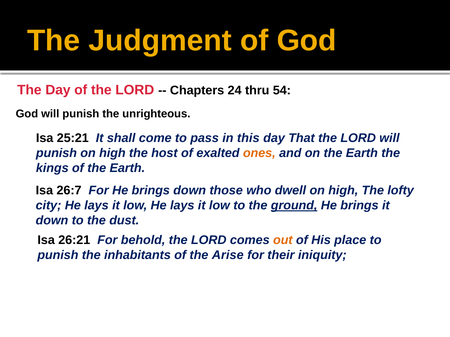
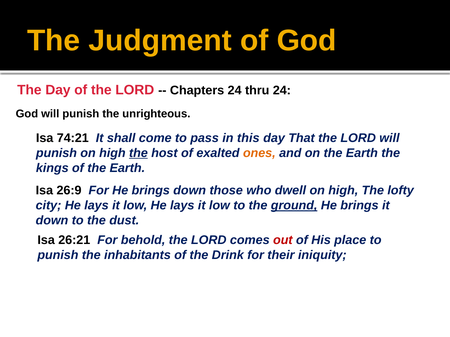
thru 54: 54 -> 24
25:21: 25:21 -> 74:21
the at (138, 153) underline: none -> present
26:7: 26:7 -> 26:9
out colour: orange -> red
Arise: Arise -> Drink
